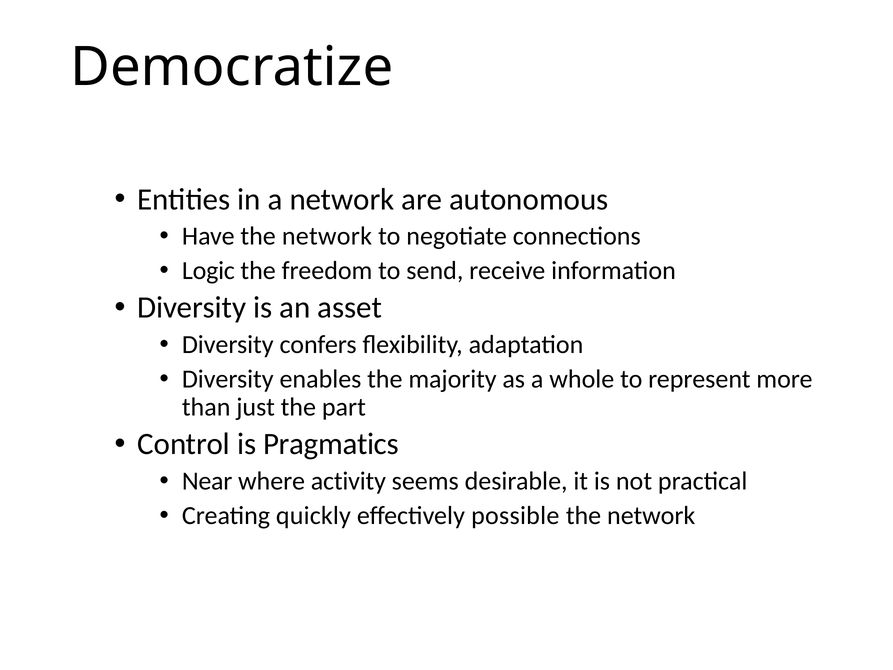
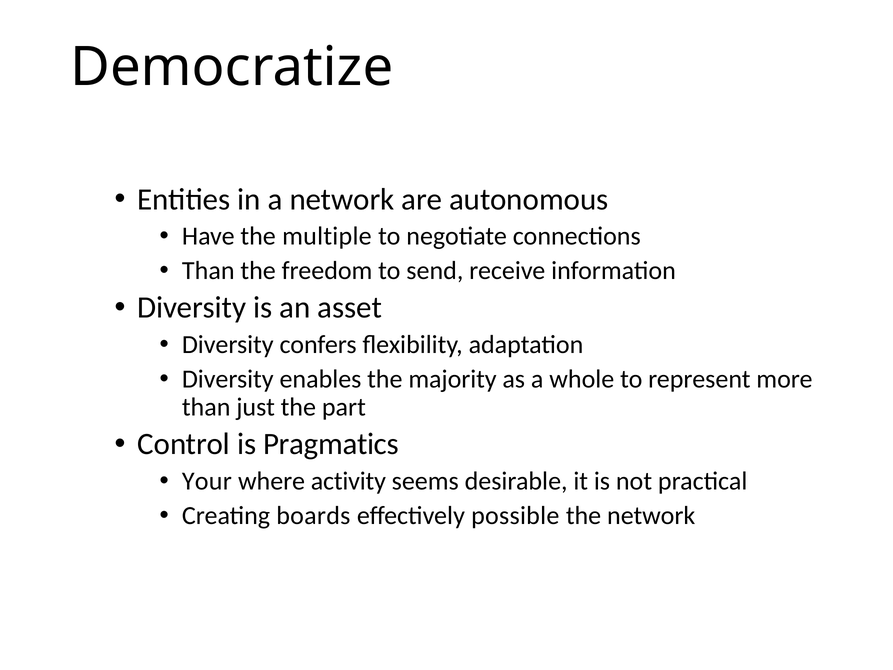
Have the network: network -> multiple
Logic at (208, 271): Logic -> Than
Near: Near -> Your
quickly: quickly -> boards
